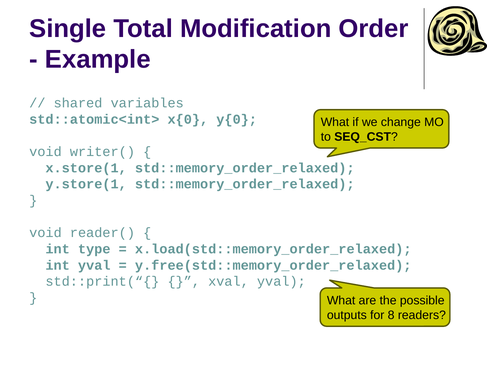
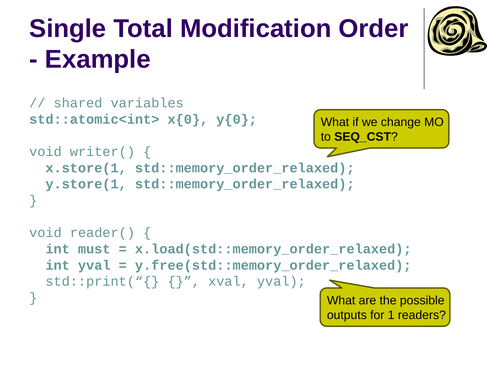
type: type -> must
8: 8 -> 1
